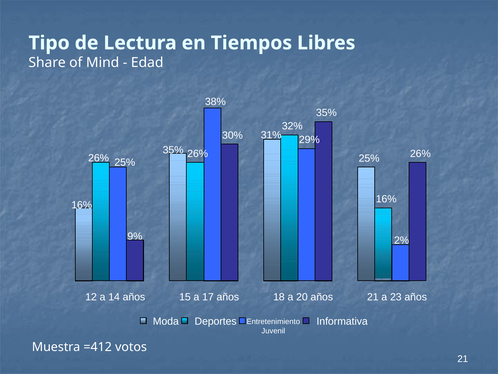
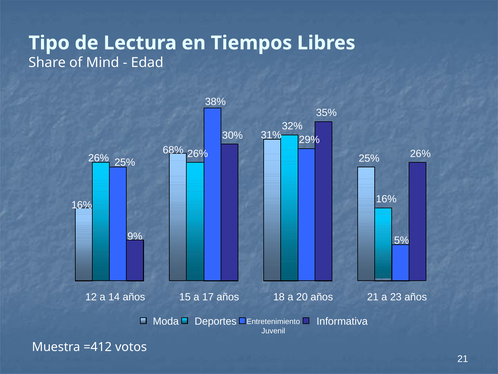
35% at (173, 150): 35% -> 68%
2%: 2% -> 5%
